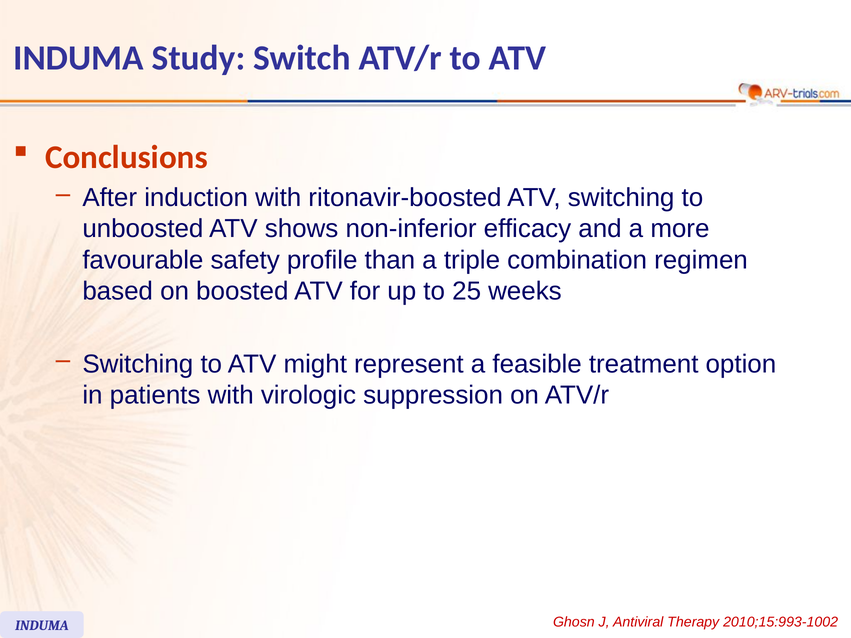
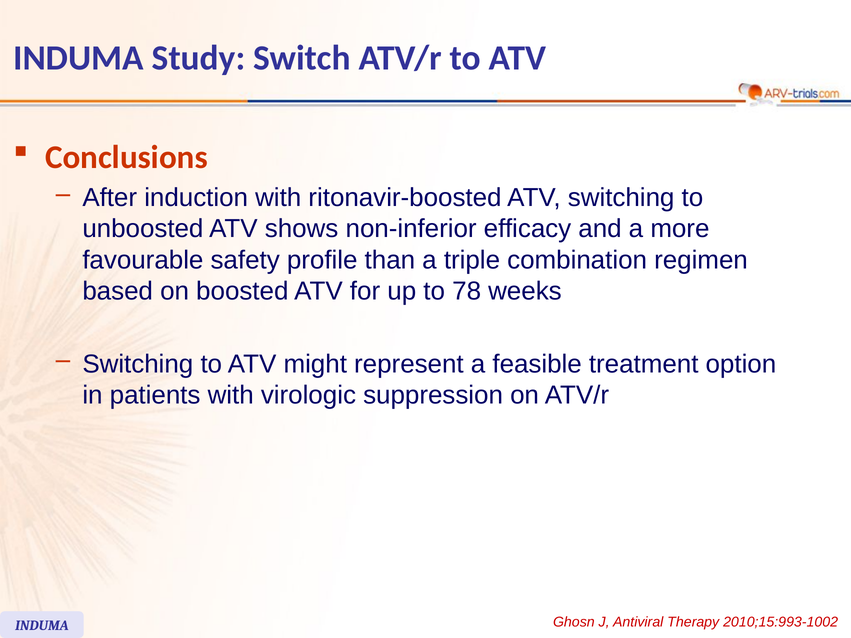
25: 25 -> 78
